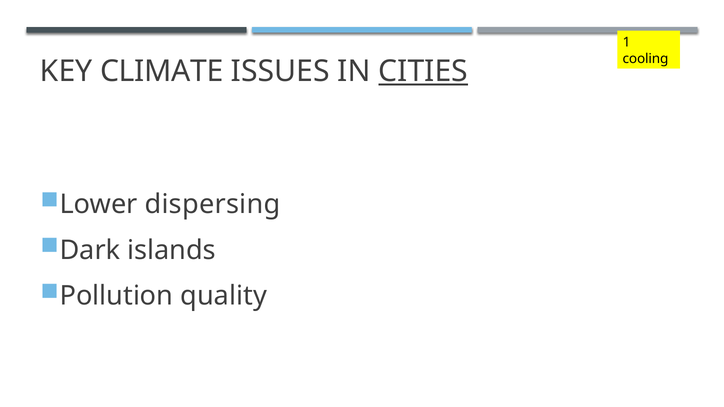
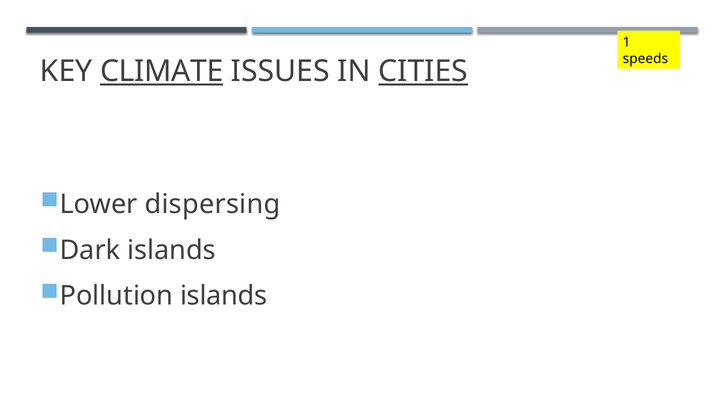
cooling: cooling -> speeds
CLIMATE underline: none -> present
Pollution quality: quality -> islands
